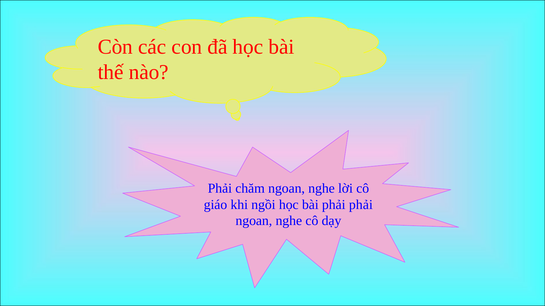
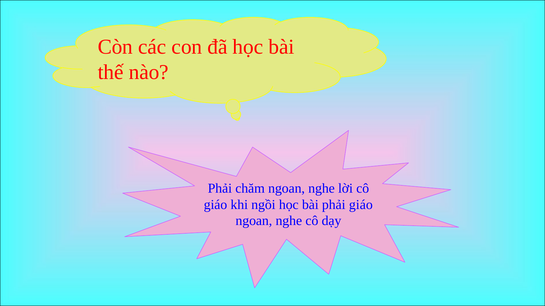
phải phải: phải -> giáo
